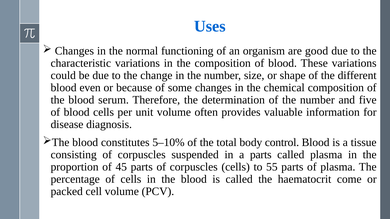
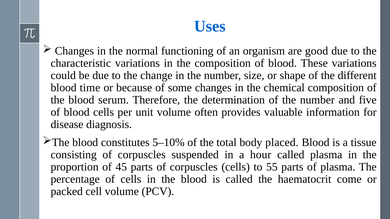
even: even -> time
control: control -> placed
a parts: parts -> hour
